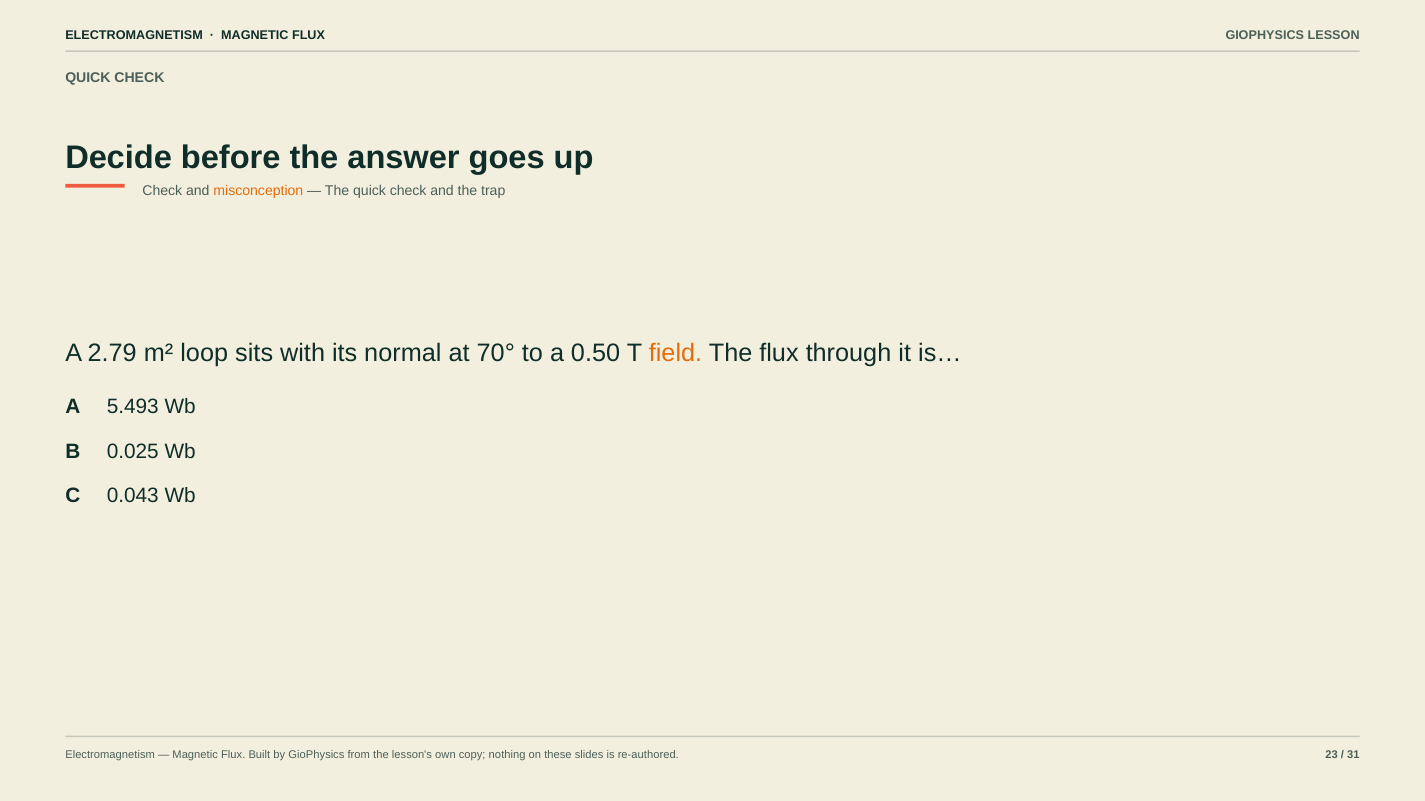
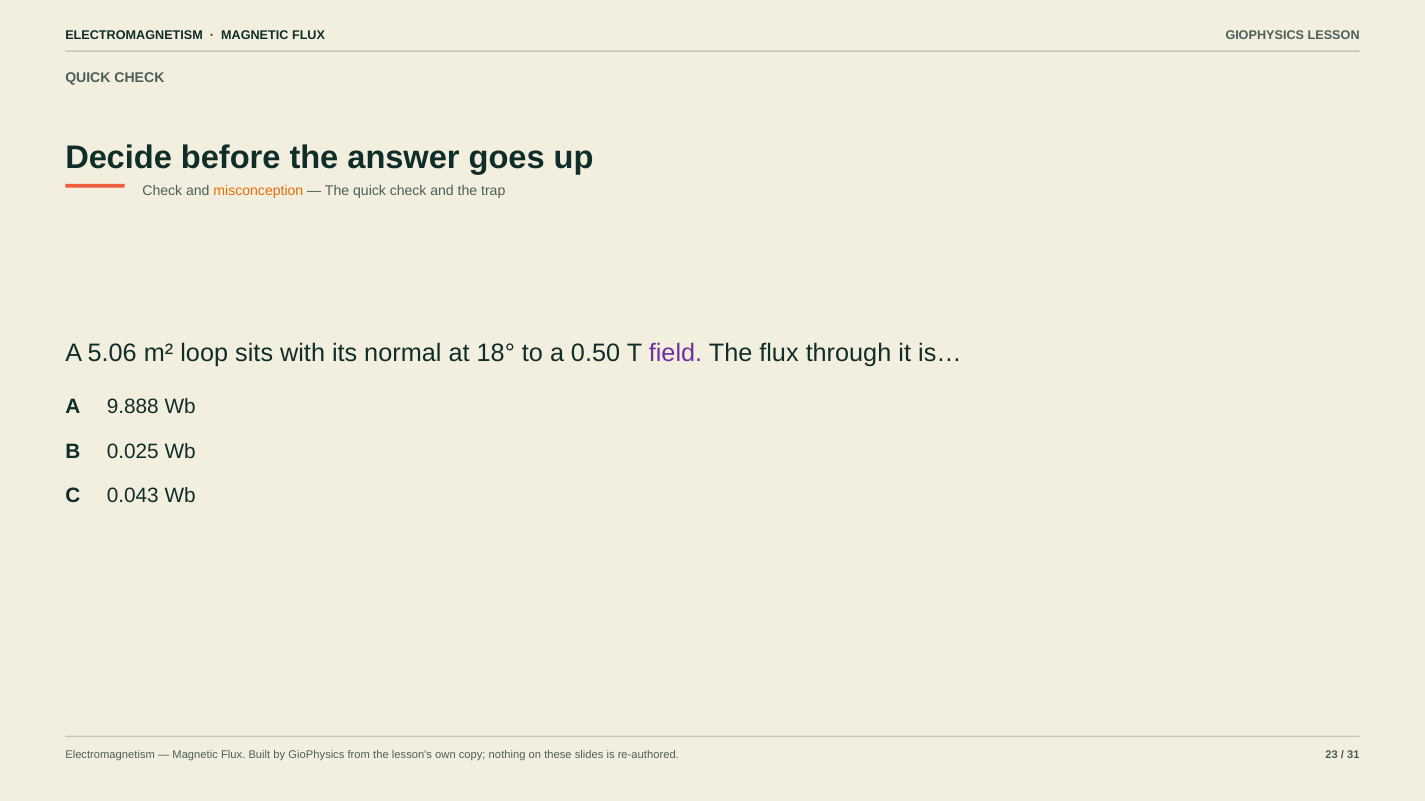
2.79: 2.79 -> 5.06
70°: 70° -> 18°
field colour: orange -> purple
5.493: 5.493 -> 9.888
